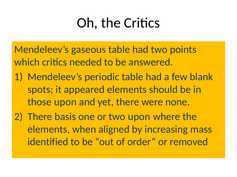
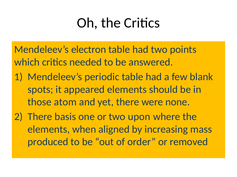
gaseous: gaseous -> electron
those upon: upon -> atom
identified: identified -> produced
